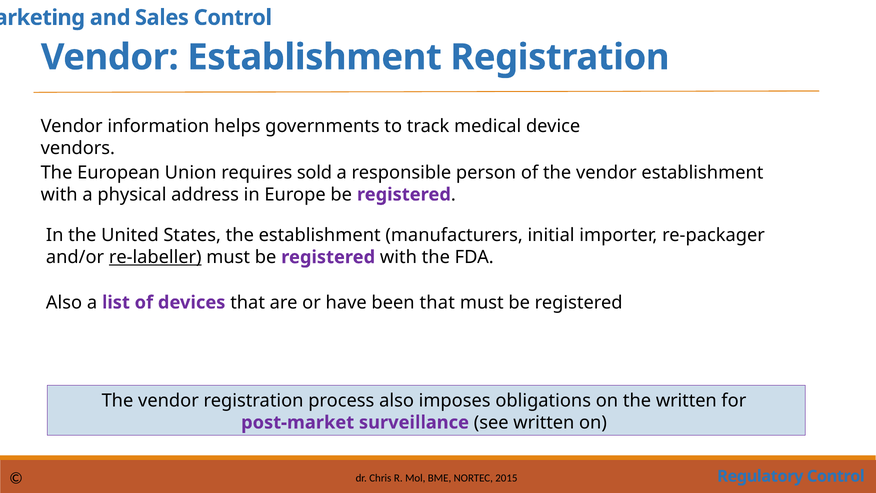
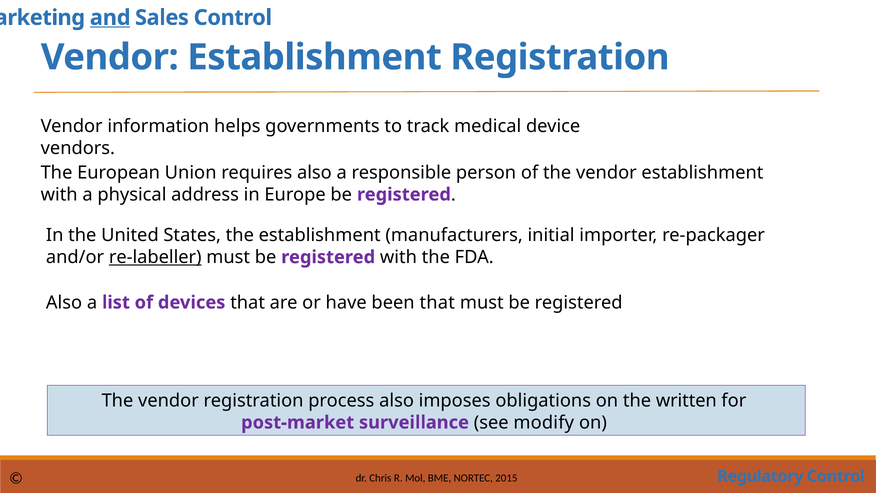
and underline: none -> present
requires sold: sold -> also
see written: written -> modify
